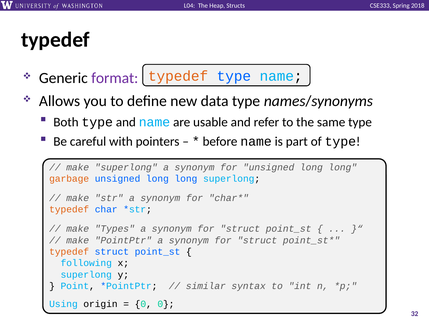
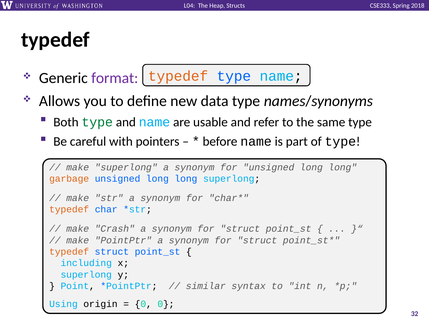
type at (97, 122) colour: black -> green
Types: Types -> Crash
following: following -> including
